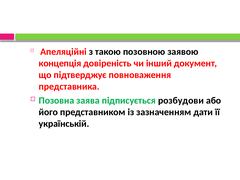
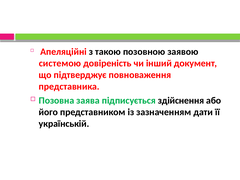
концепція: концепція -> системою
розбудови: розбудови -> здійснення
